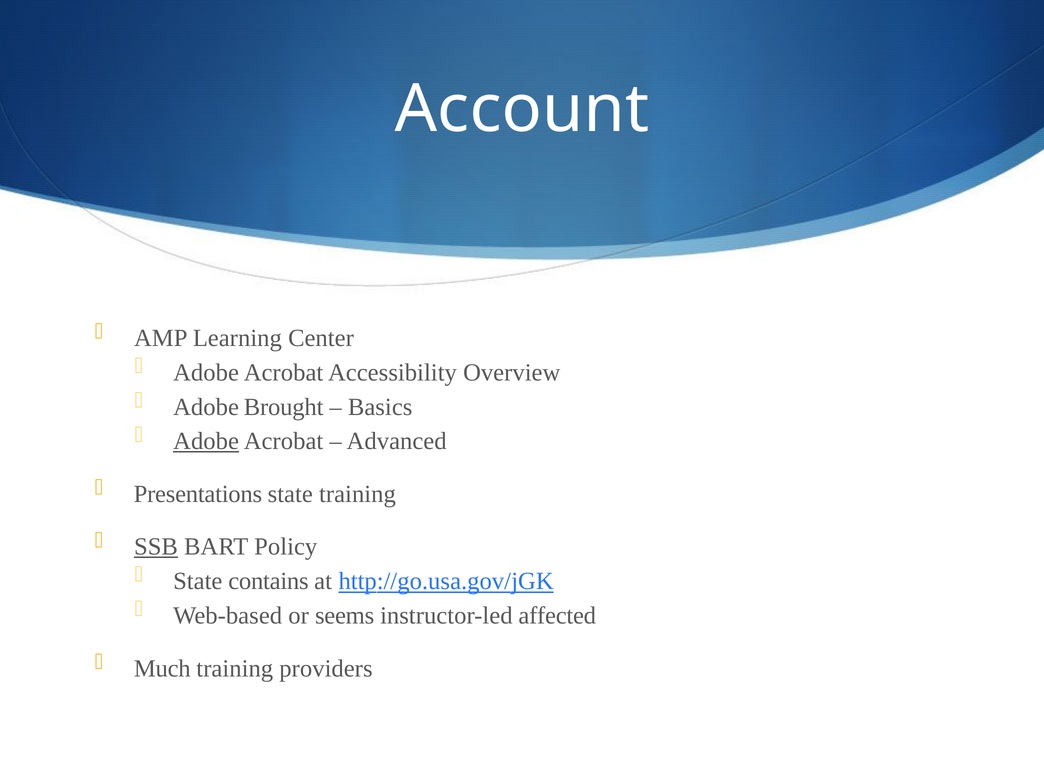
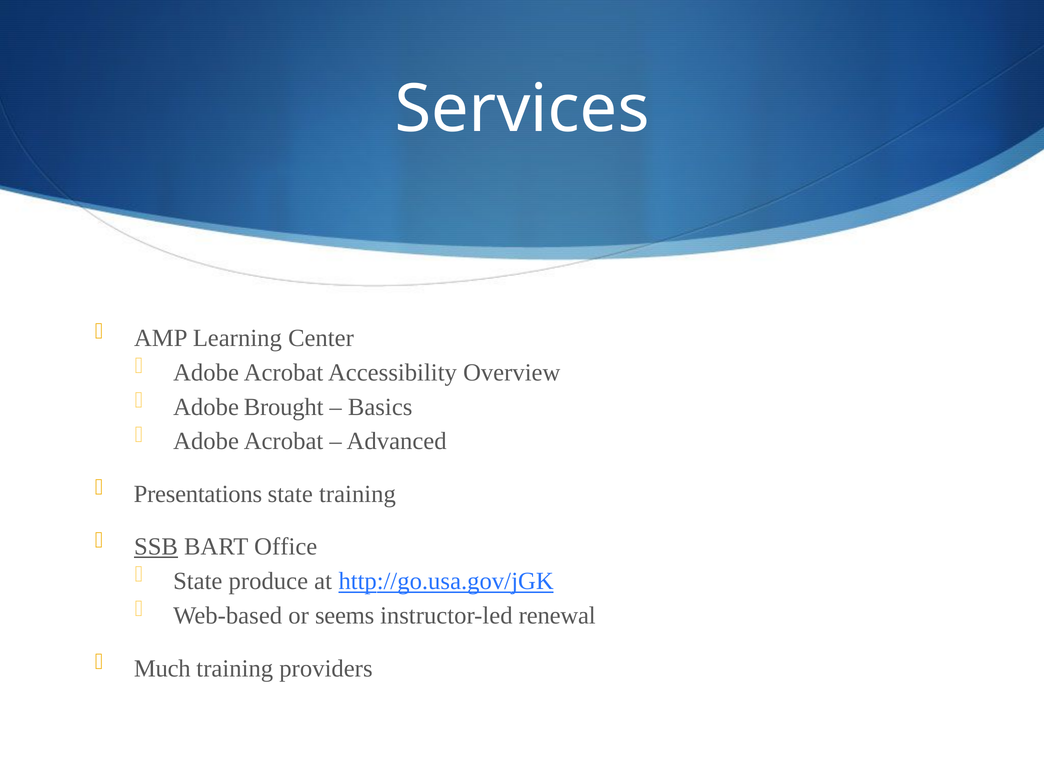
Account: Account -> Services
Adobe at (206, 441) underline: present -> none
Policy: Policy -> Office
contains: contains -> produce
affected: affected -> renewal
